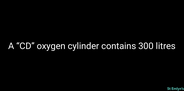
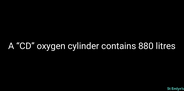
300: 300 -> 880
